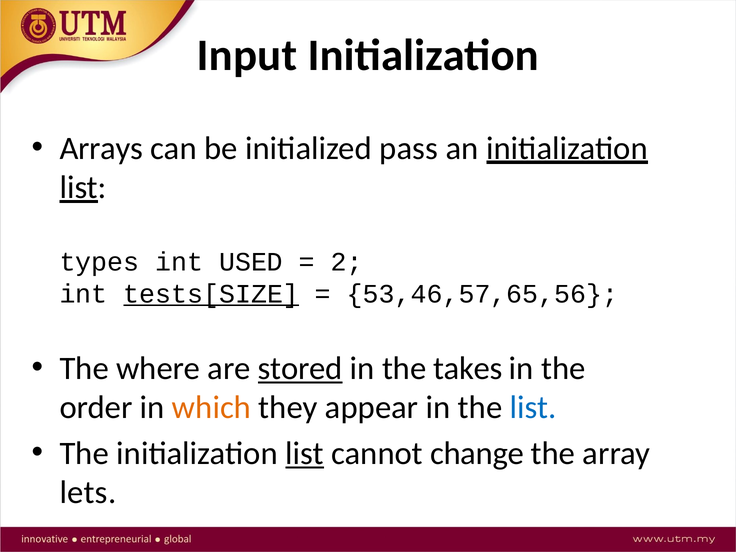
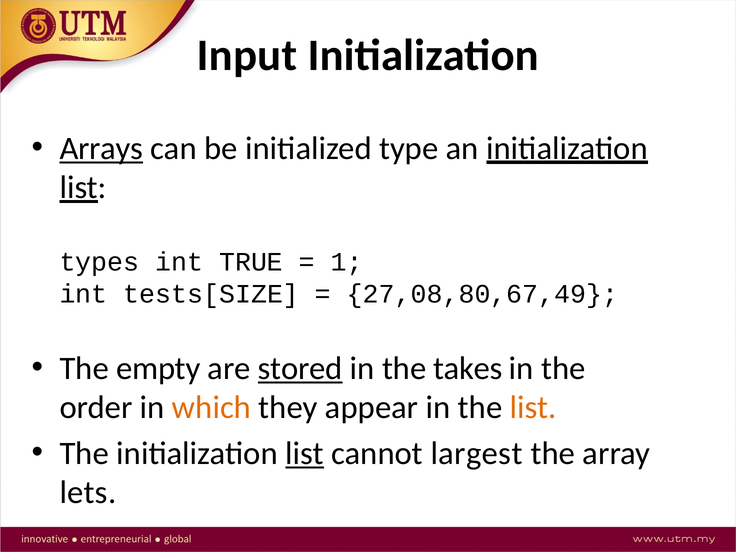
Arrays underline: none -> present
pass: pass -> type
USED: USED -> TRUE
2: 2 -> 1
tests[SIZE underline: present -> none
53,46,57,65,56: 53,46,57,65,56 -> 27,08,80,67,49
where: where -> empty
list at (533, 407) colour: blue -> orange
change: change -> largest
